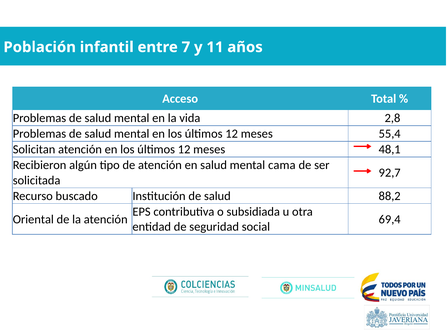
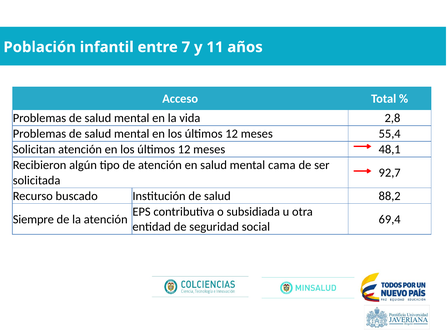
Oriental: Oriental -> Siempre
